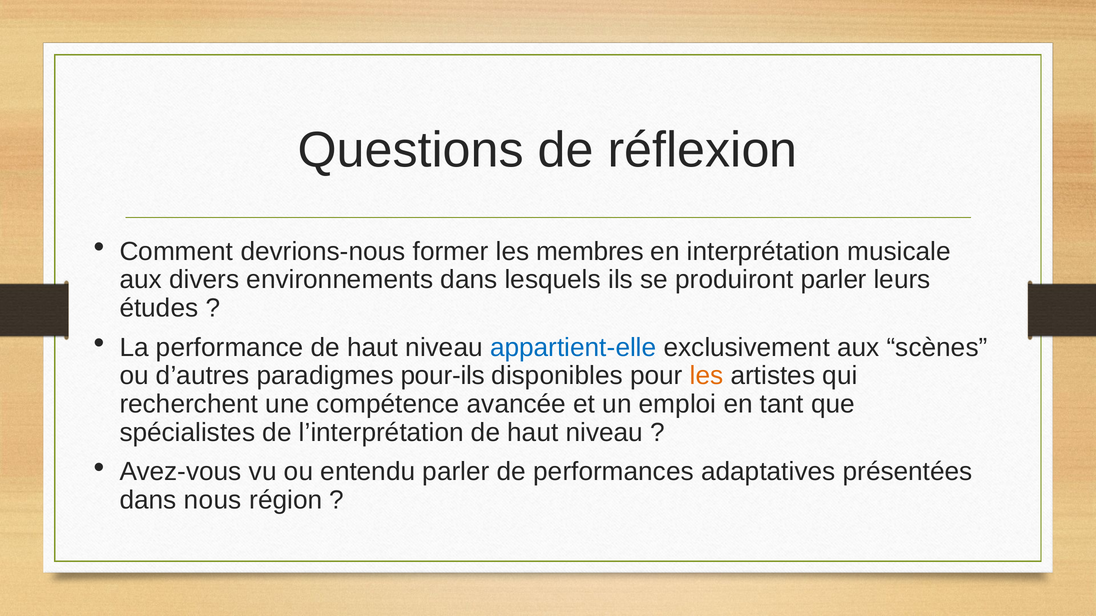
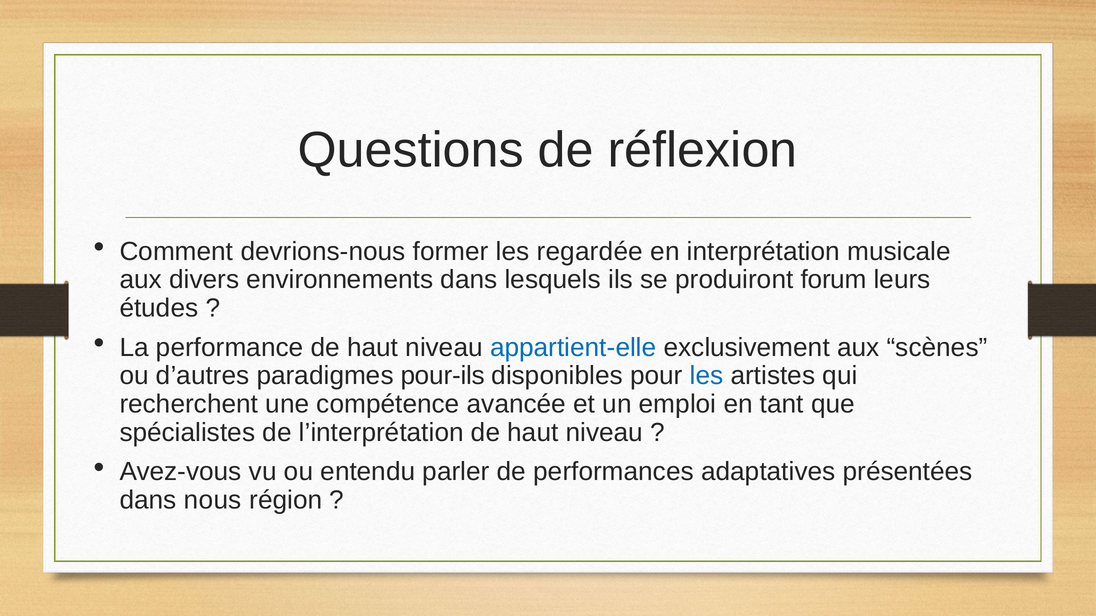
membres: membres -> regardée
produiront parler: parler -> forum
les at (707, 376) colour: orange -> blue
